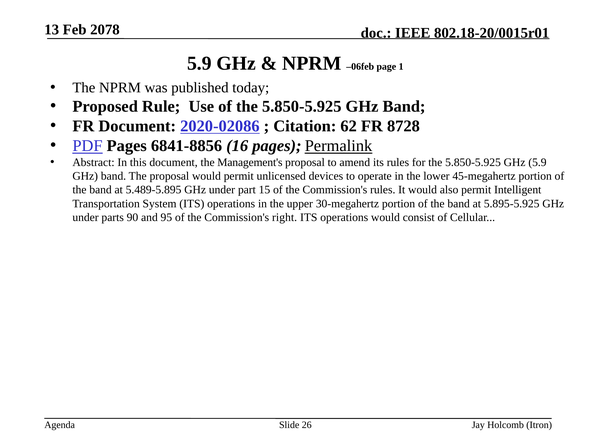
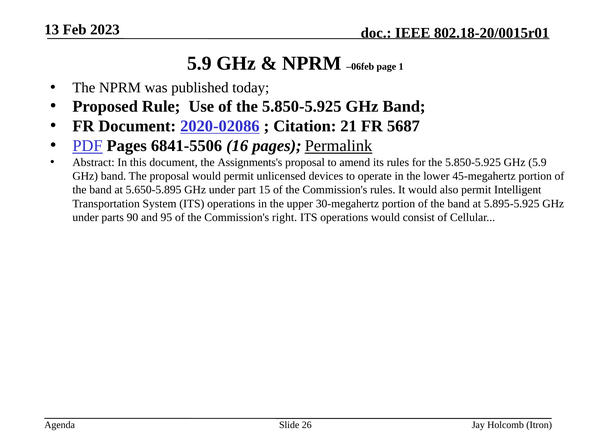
2078: 2078 -> 2023
62: 62 -> 21
8728: 8728 -> 5687
6841-8856: 6841-8856 -> 6841-5506
Management's: Management's -> Assignments's
5.489-5.895: 5.489-5.895 -> 5.650-5.895
